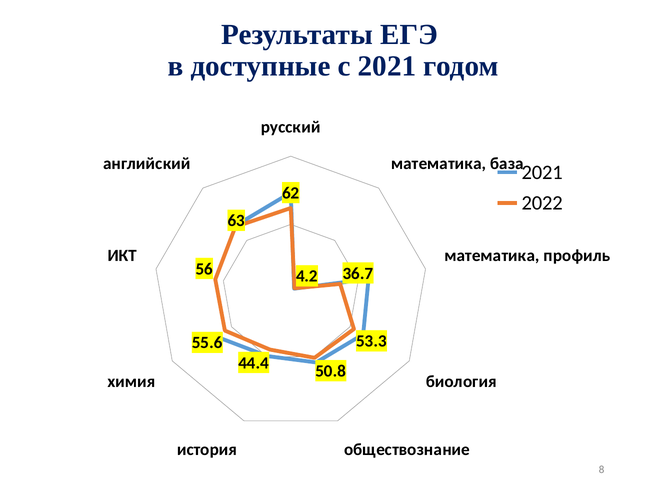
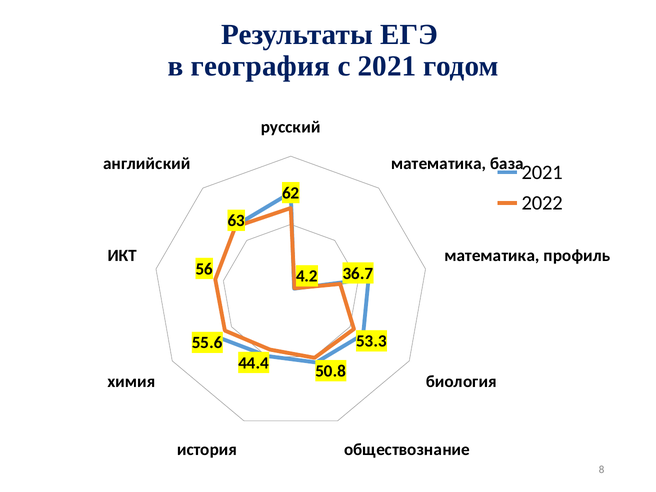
доступные: доступные -> география
